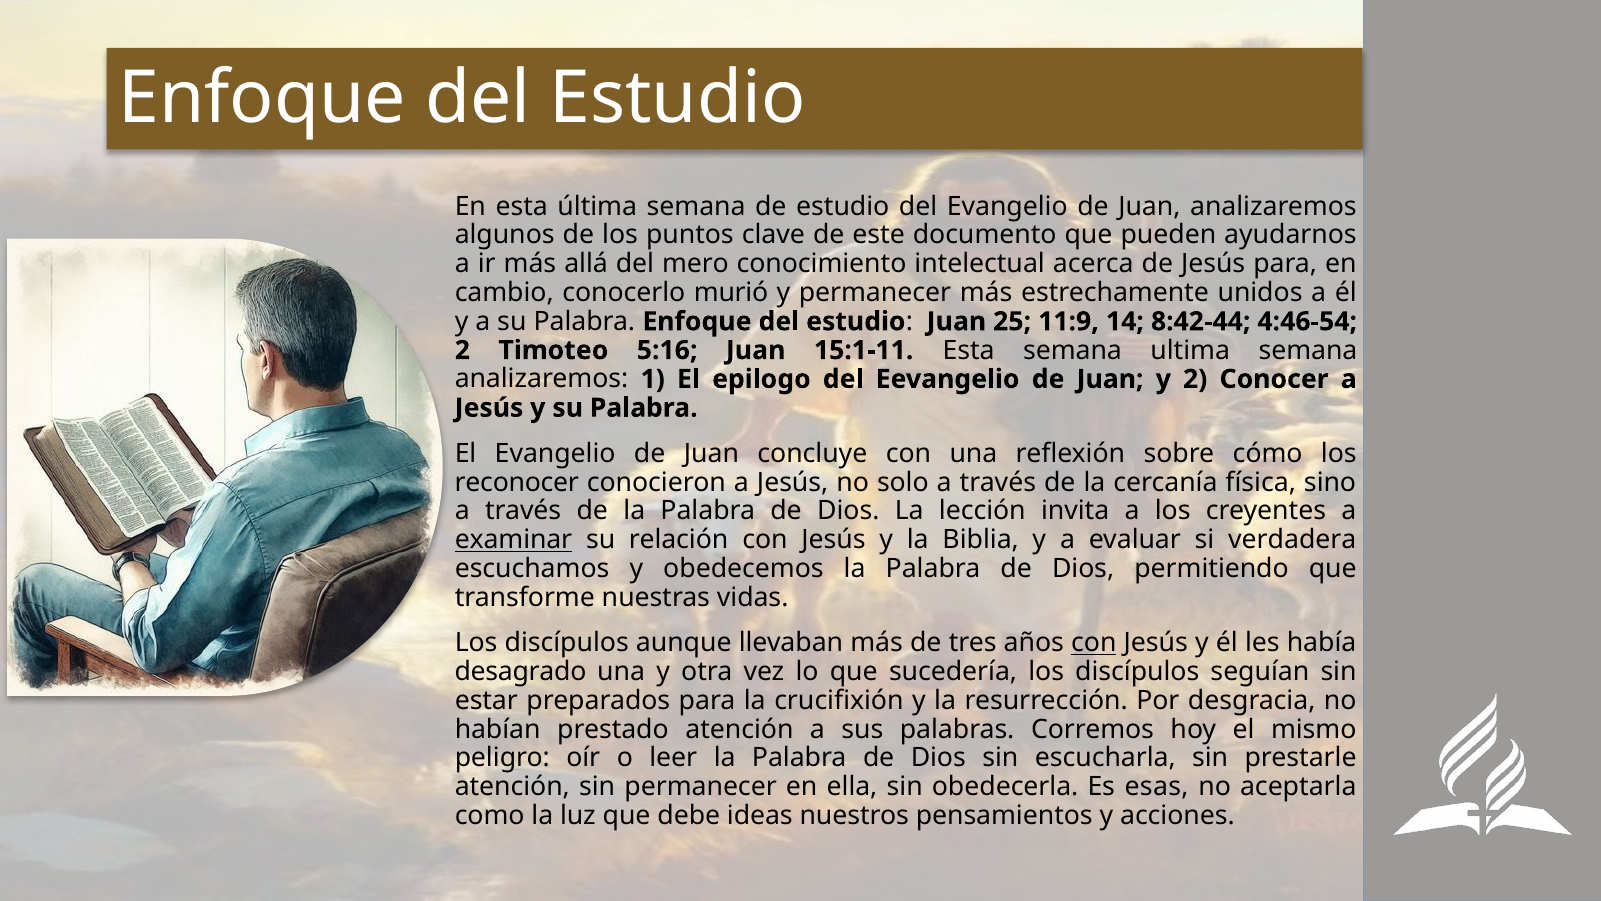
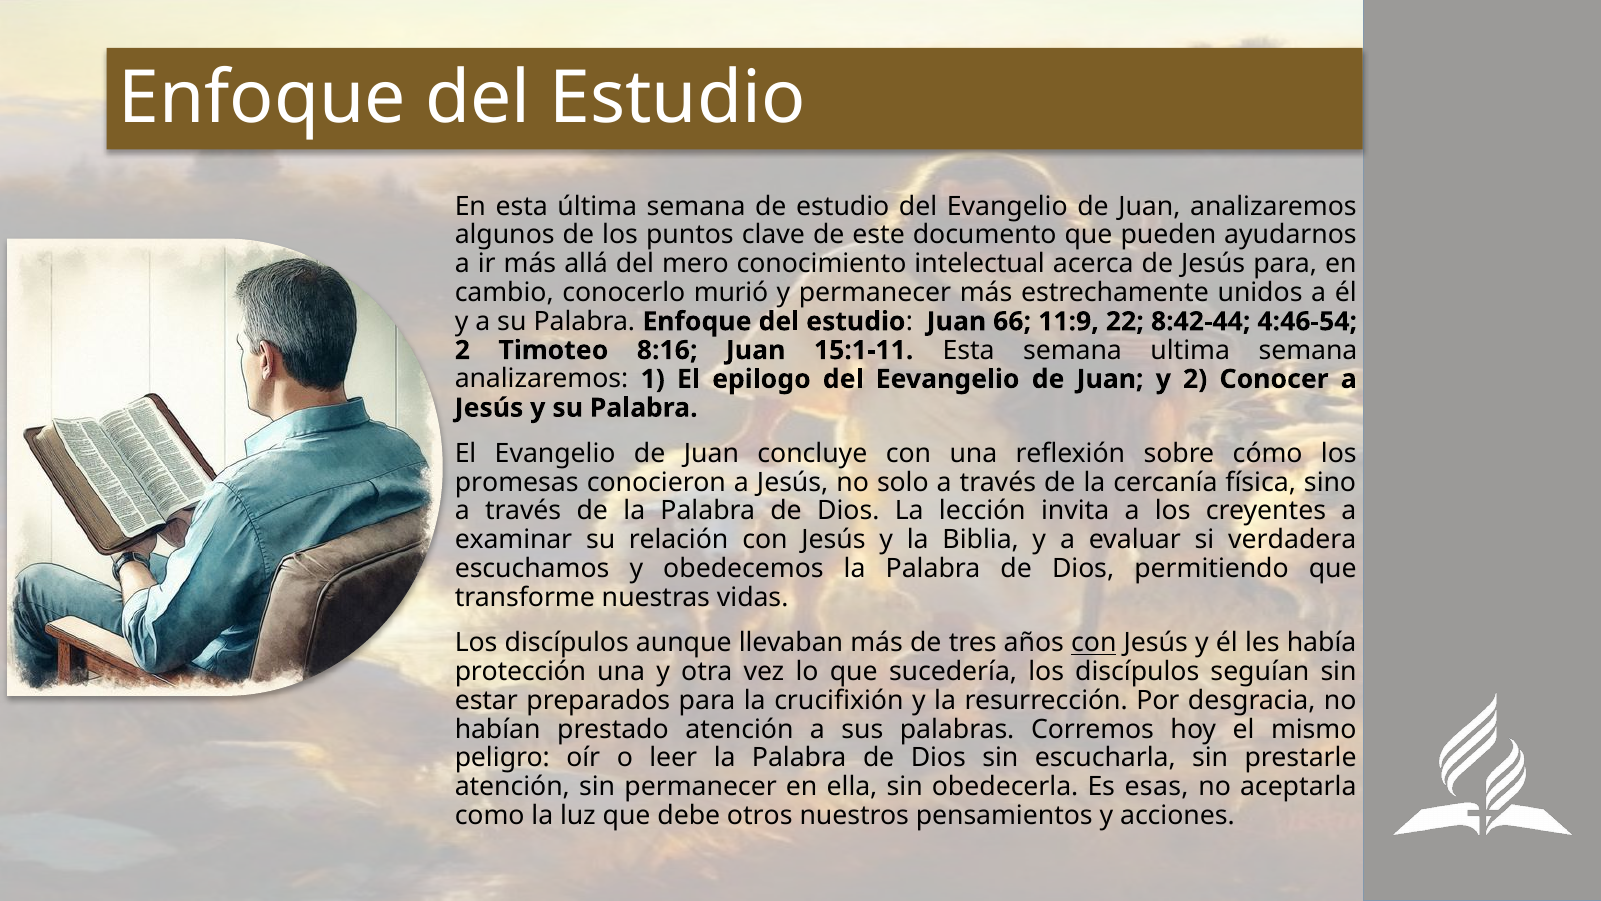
25: 25 -> 66
14: 14 -> 22
5:16: 5:16 -> 8:16
reconocer: reconocer -> promesas
examinar underline: present -> none
desagrado: desagrado -> protección
ideas: ideas -> otros
